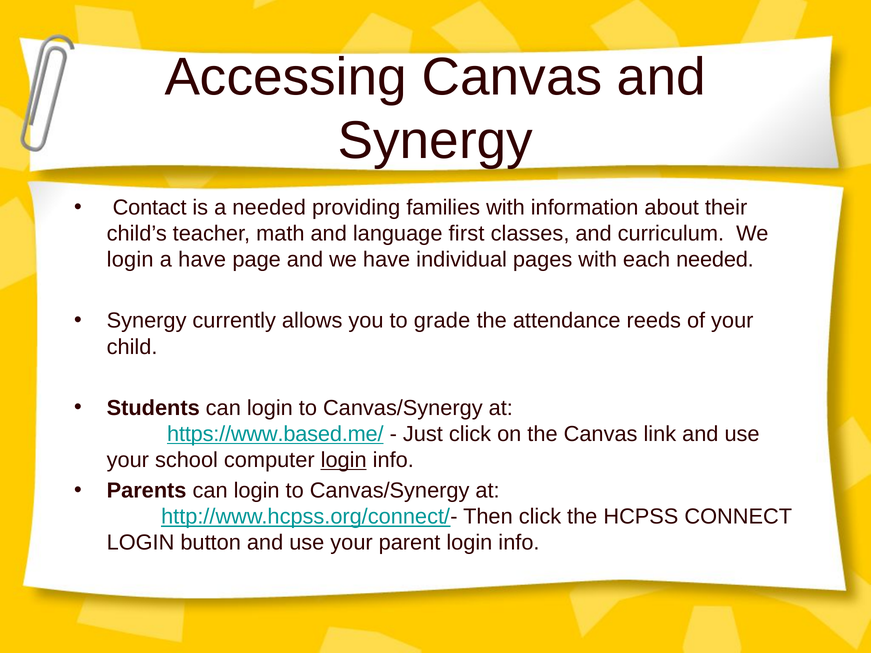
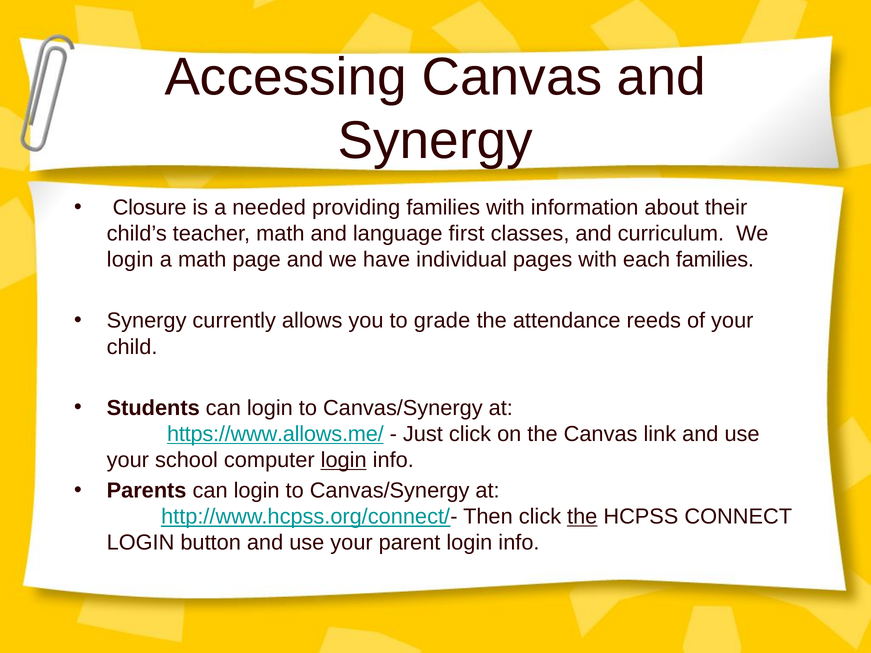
Contact: Contact -> Closure
a have: have -> math
each needed: needed -> families
https://www.based.me/: https://www.based.me/ -> https://www.allows.me/
the at (582, 517) underline: none -> present
